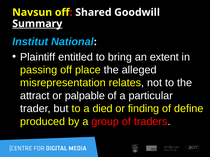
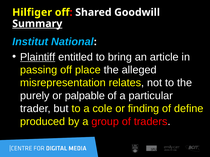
Navsun: Navsun -> Hilfiger
Plaintiff underline: none -> present
extent: extent -> article
attract: attract -> purely
died: died -> cole
